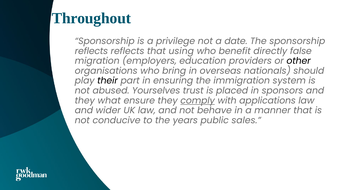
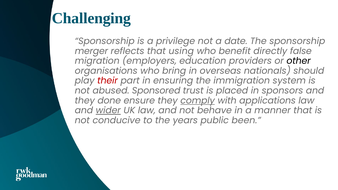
Throughout: Throughout -> Challenging
reflects at (91, 51): reflects -> merger
their colour: black -> red
Yourselves: Yourselves -> Sponsored
what: what -> done
wider underline: none -> present
sales: sales -> been
